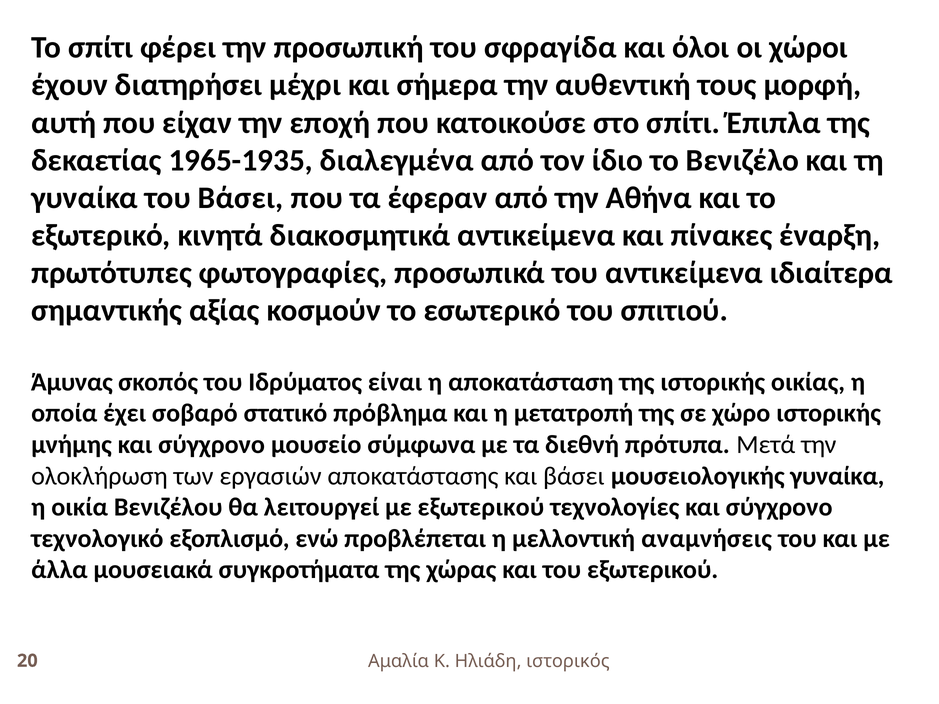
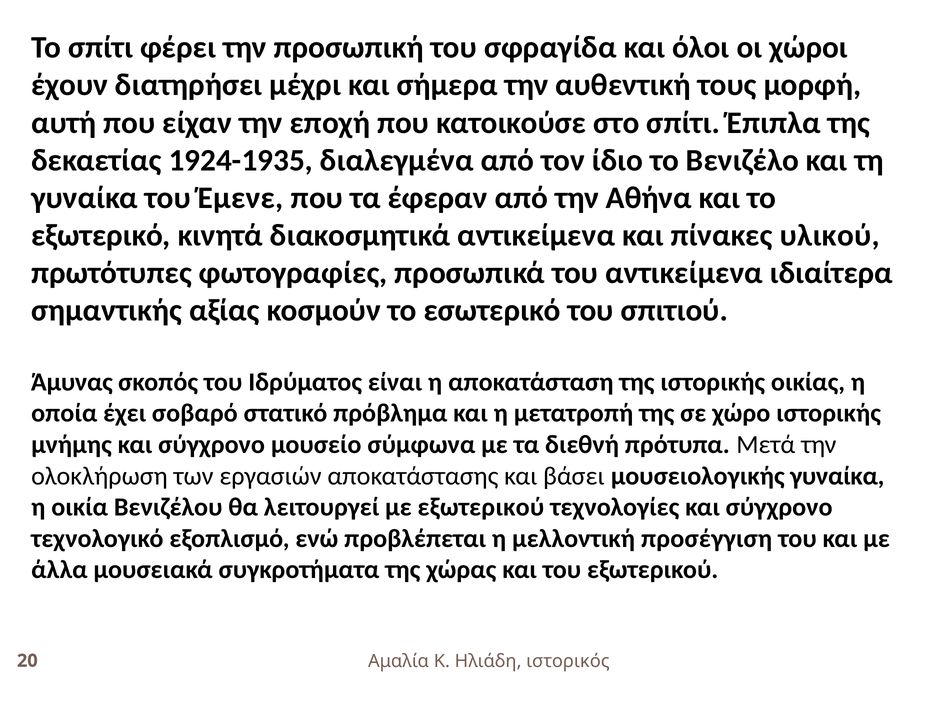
1965-1935: 1965-1935 -> 1924-1935
του Βάσει: Βάσει -> Έμενε
έναρξη: έναρξη -> υλικού
αναμνήσεις: αναμνήσεις -> προσέγγιση
